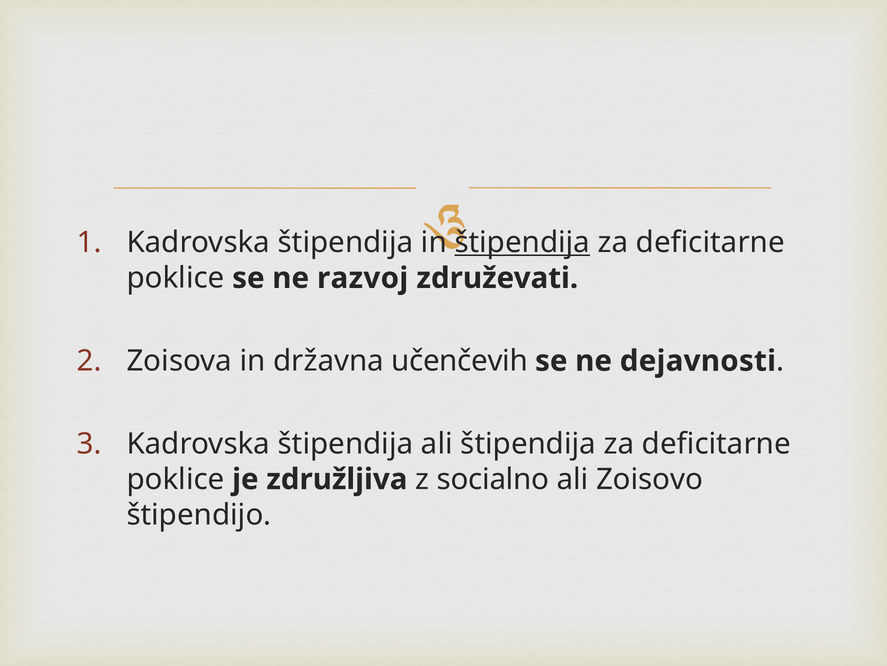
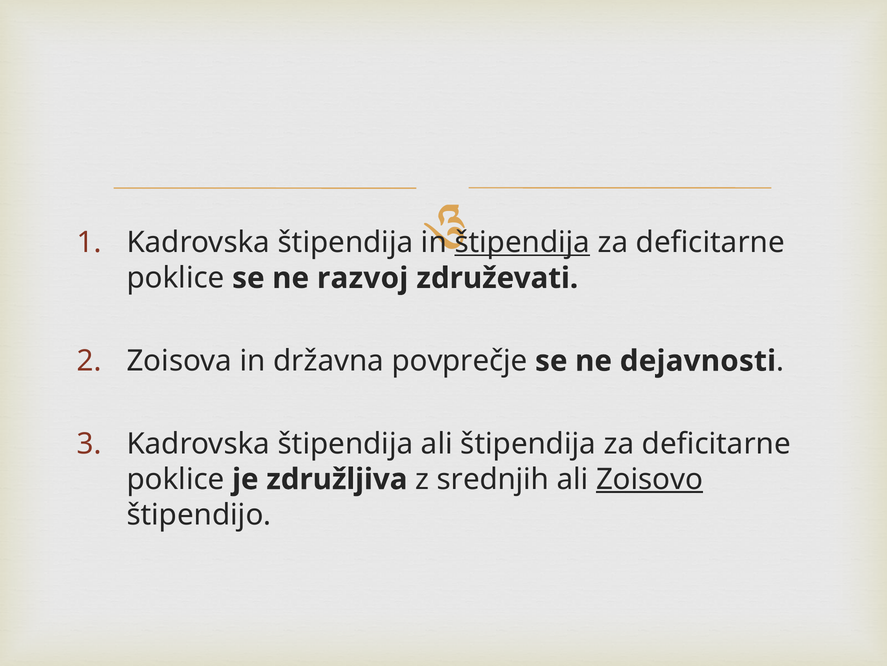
učenčevih: učenčevih -> povprečje
socialno: socialno -> srednjih
Zoisovo underline: none -> present
